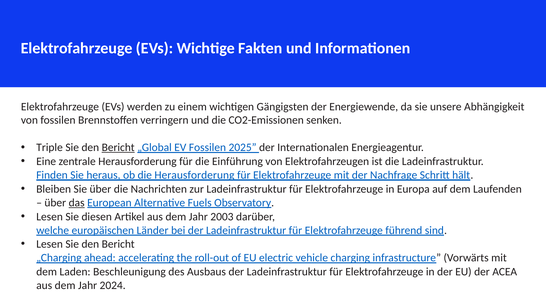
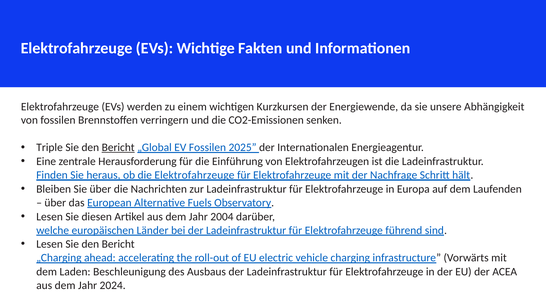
Gängigsten: Gängigsten -> Kurzkursen
die Herausforderung: Herausforderung -> Elektrofahrzeuge
das underline: present -> none
2003: 2003 -> 2004
